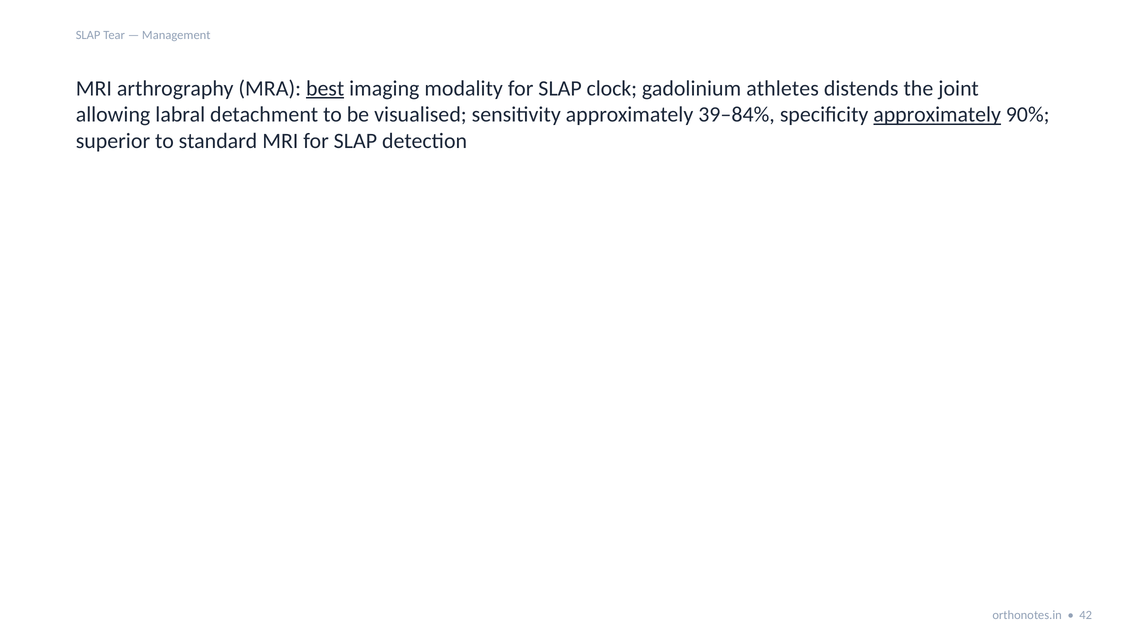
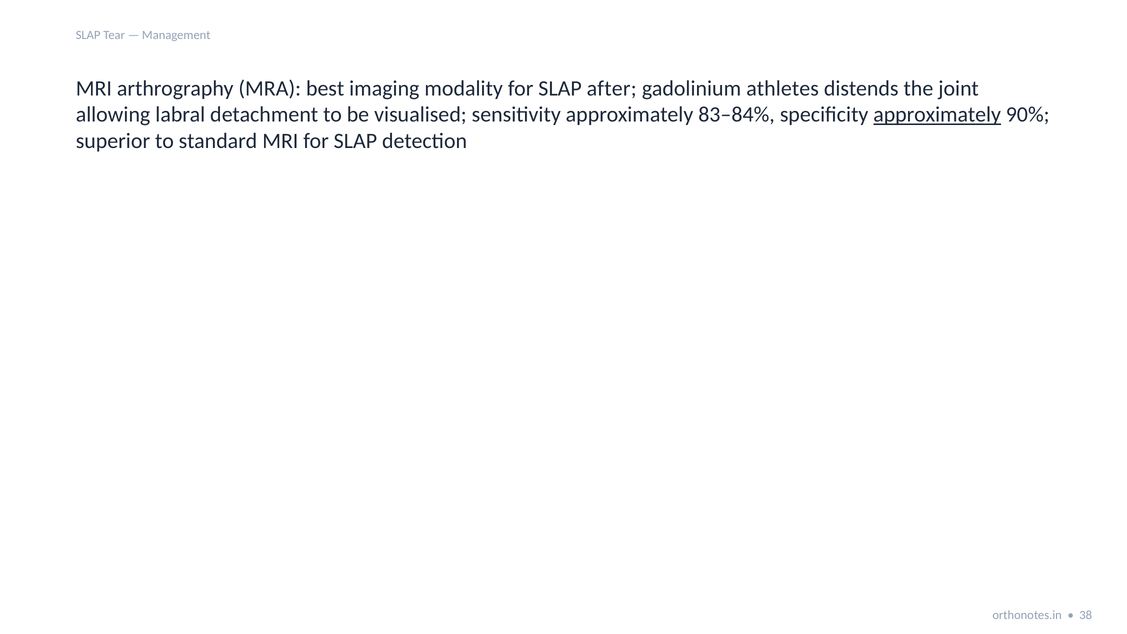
best underline: present -> none
clock: clock -> after
39–84%: 39–84% -> 83–84%
42: 42 -> 38
